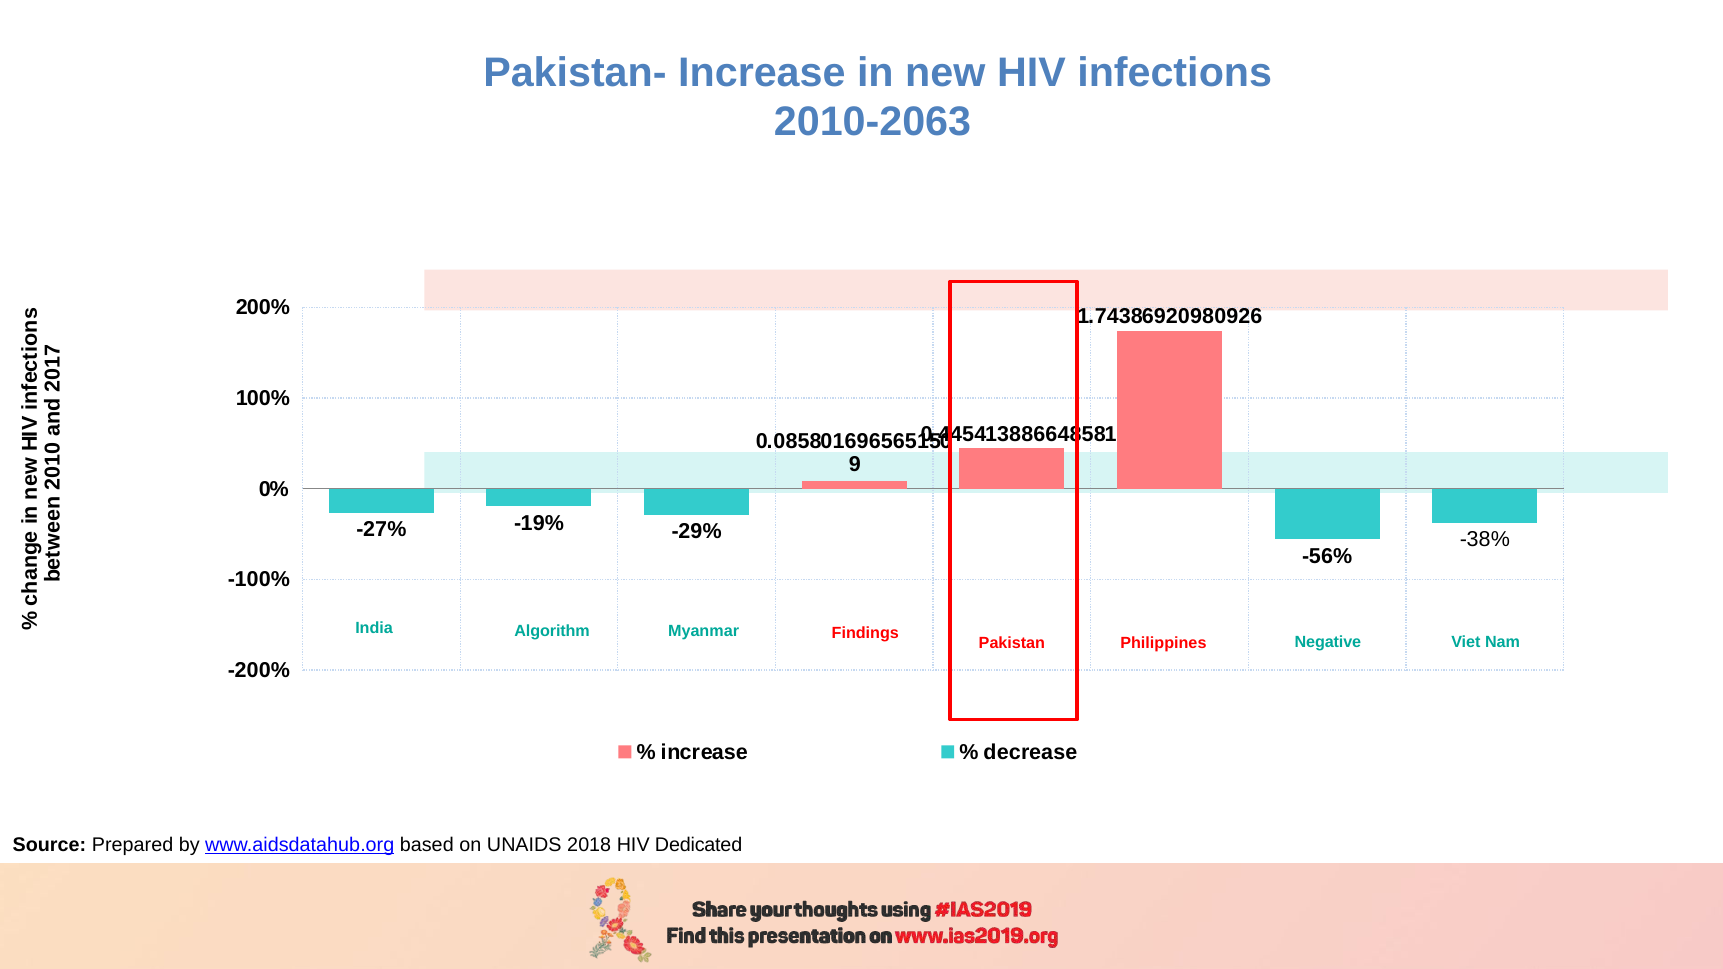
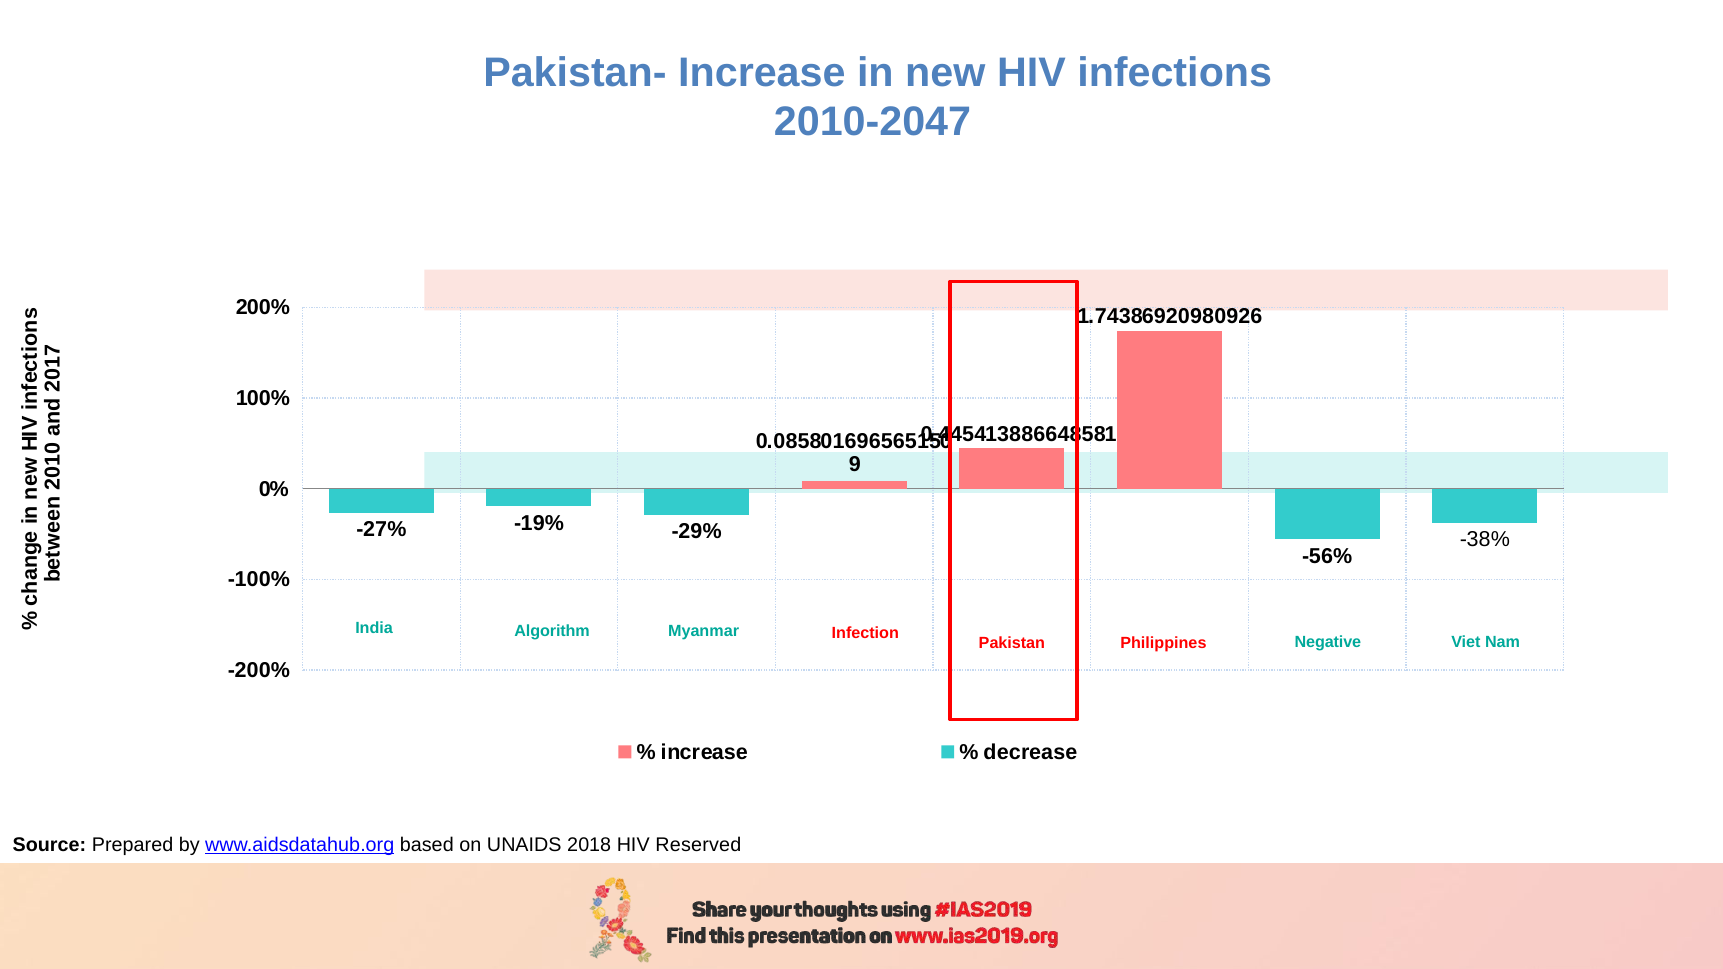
2010-2063: 2010-2063 -> 2010-2047
Findings: Findings -> Infection
Dedicated: Dedicated -> Reserved
